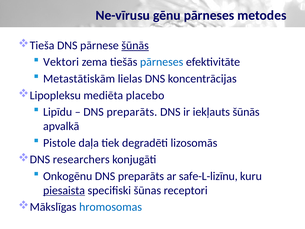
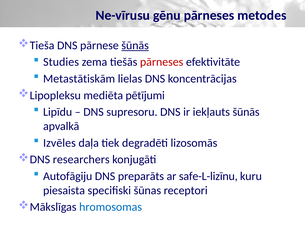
Vektori: Vektori -> Studies
pārneses at (162, 62) colour: blue -> red
placebo: placebo -> pētījumi
preparāts at (132, 112): preparāts -> supresoru
Pistole: Pistole -> Izvēles
Onkogēnu: Onkogēnu -> Autofāgiju
piesaista underline: present -> none
